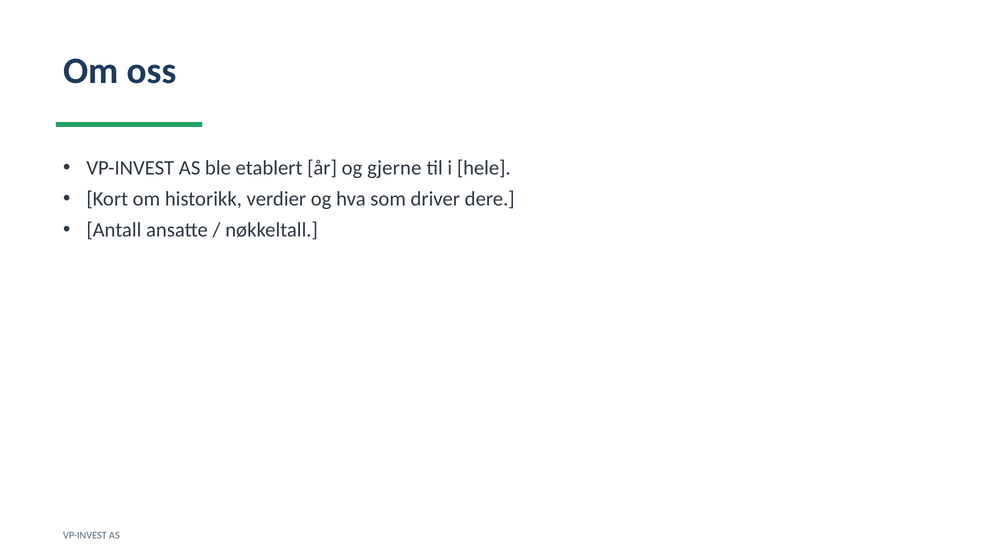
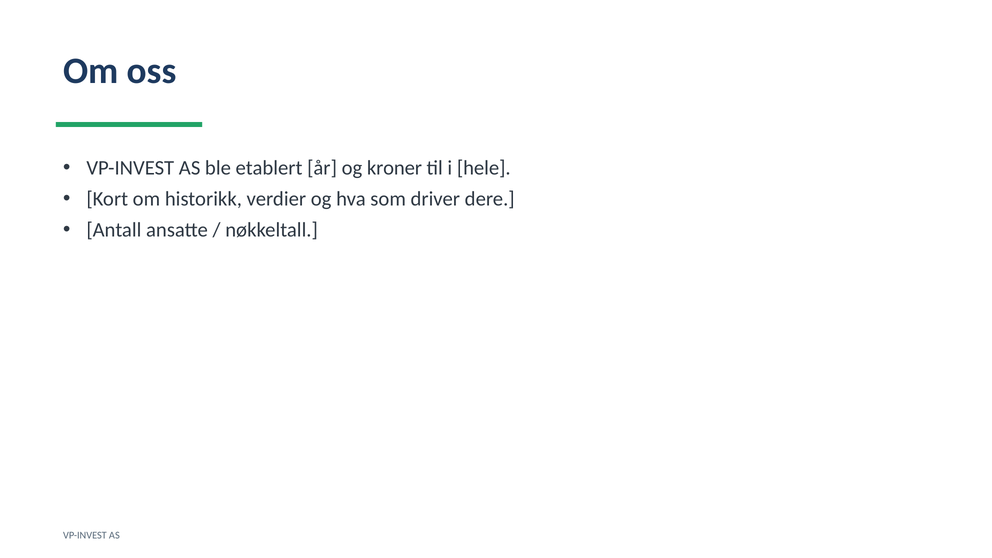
gjerne: gjerne -> kroner
